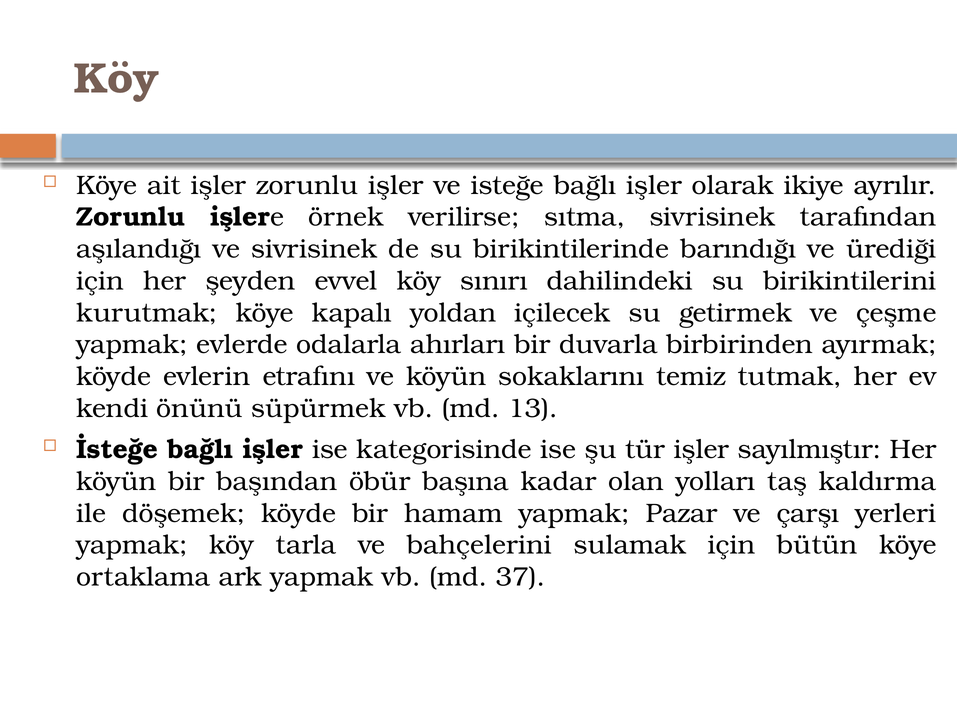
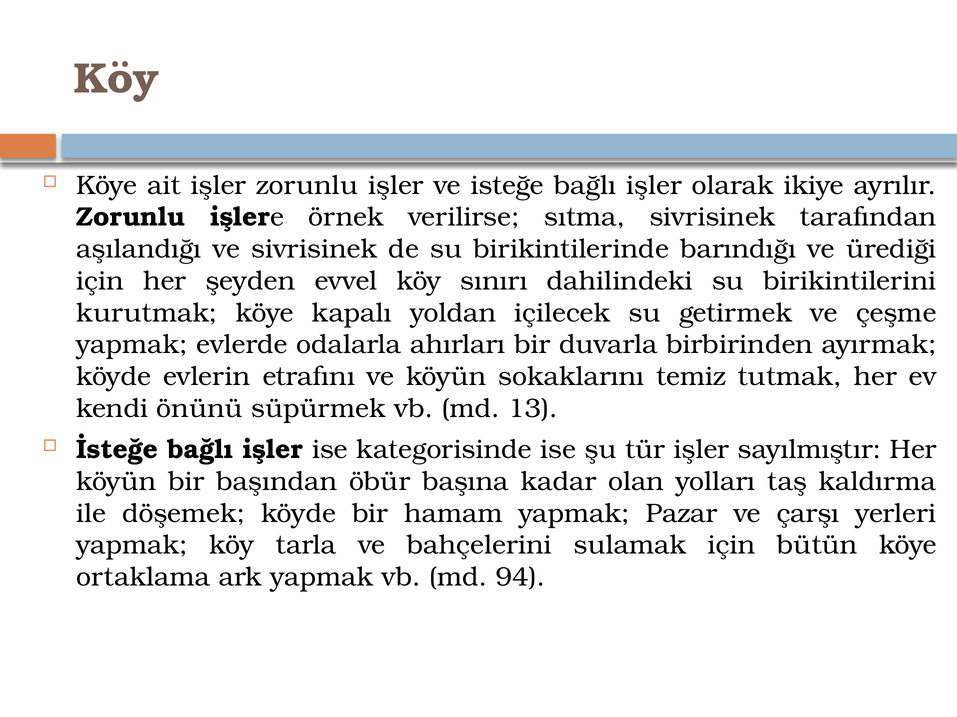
37: 37 -> 94
